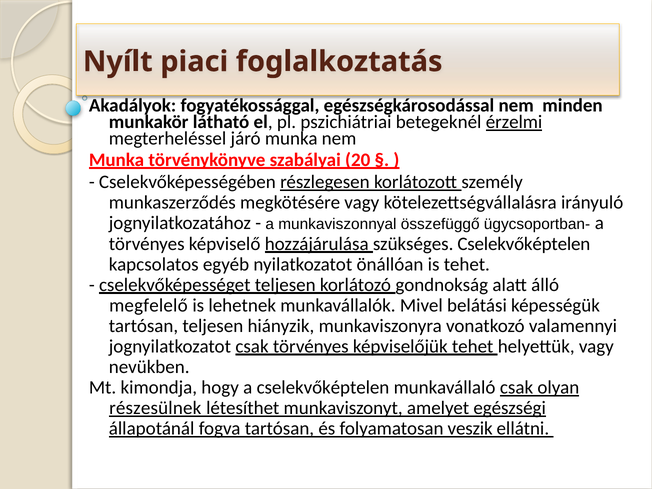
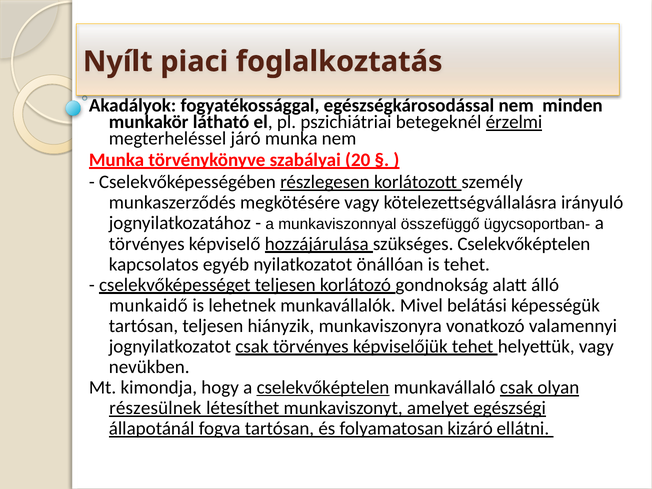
megfelelő: megfelelő -> munkaidő
cselekvőképtelen at (323, 387) underline: none -> present
veszik: veszik -> kizáró
